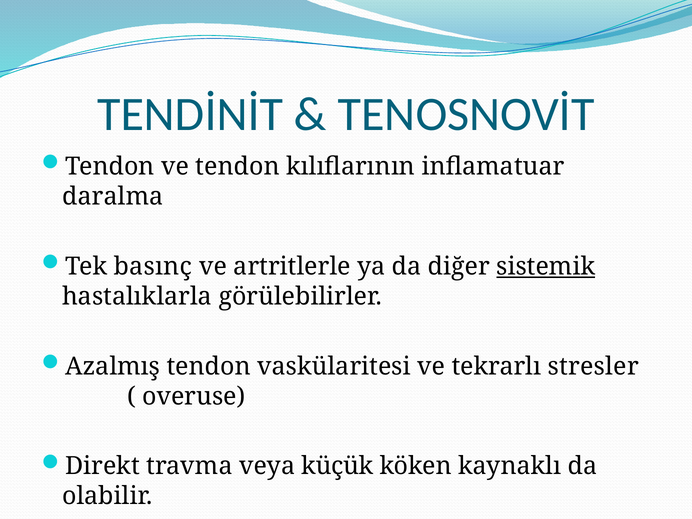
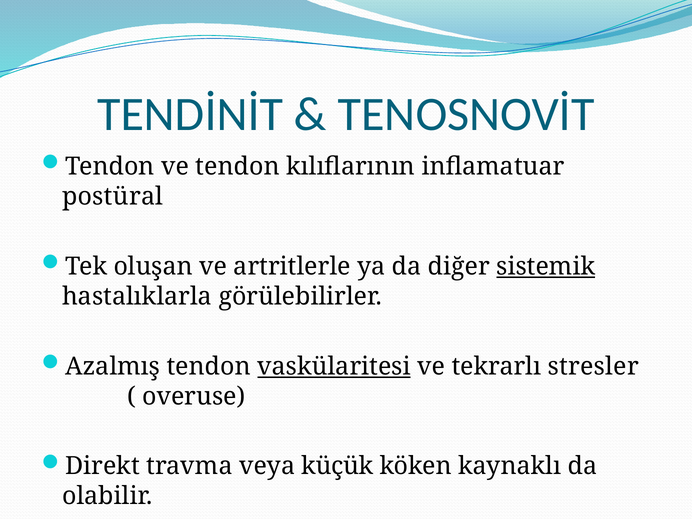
daralma: daralma -> postüral
basınç: basınç -> oluşan
vaskülaritesi underline: none -> present
